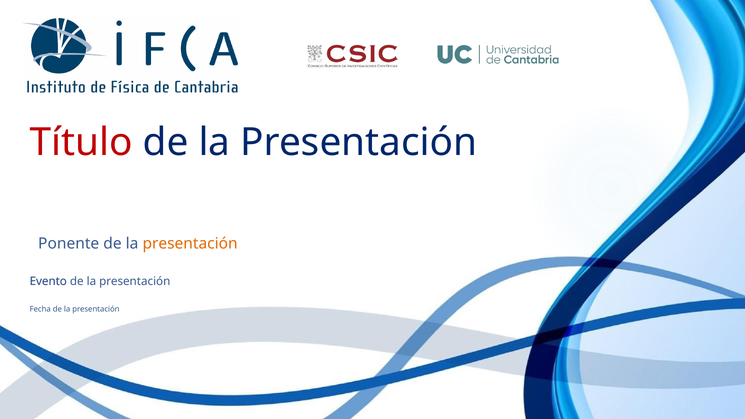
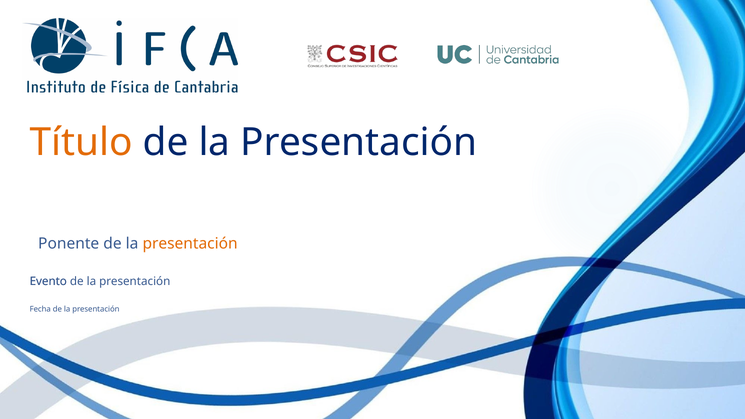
Título colour: red -> orange
